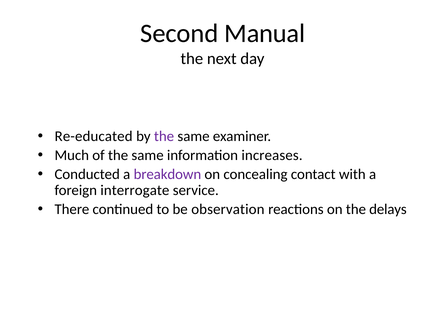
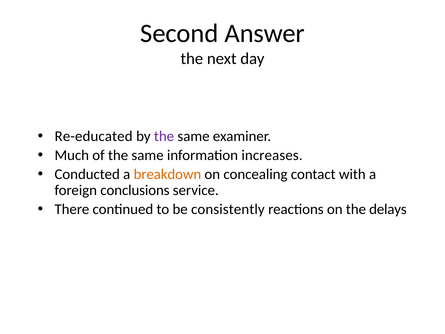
Manual: Manual -> Answer
breakdown colour: purple -> orange
interrogate: interrogate -> conclusions
observation: observation -> consistently
